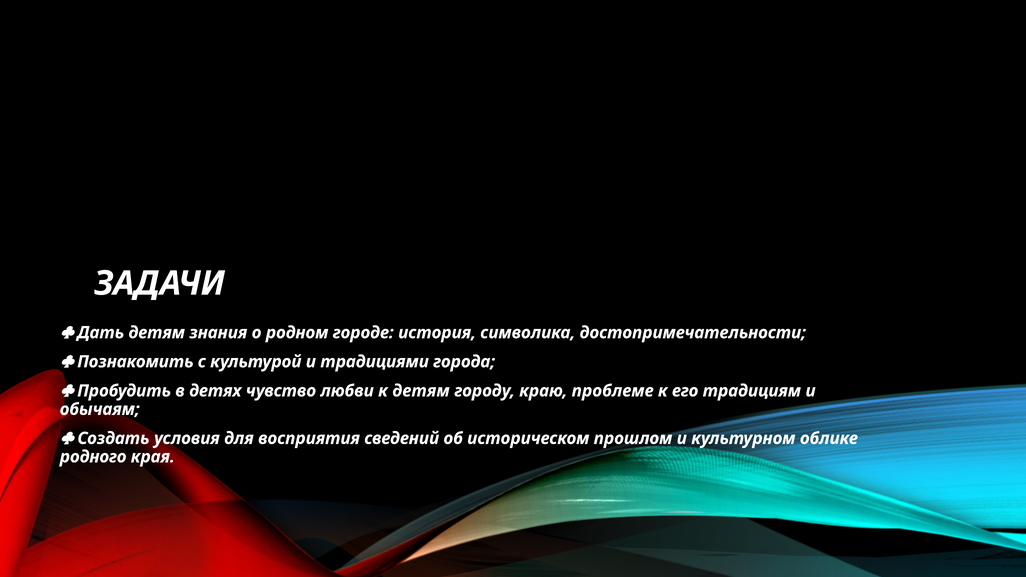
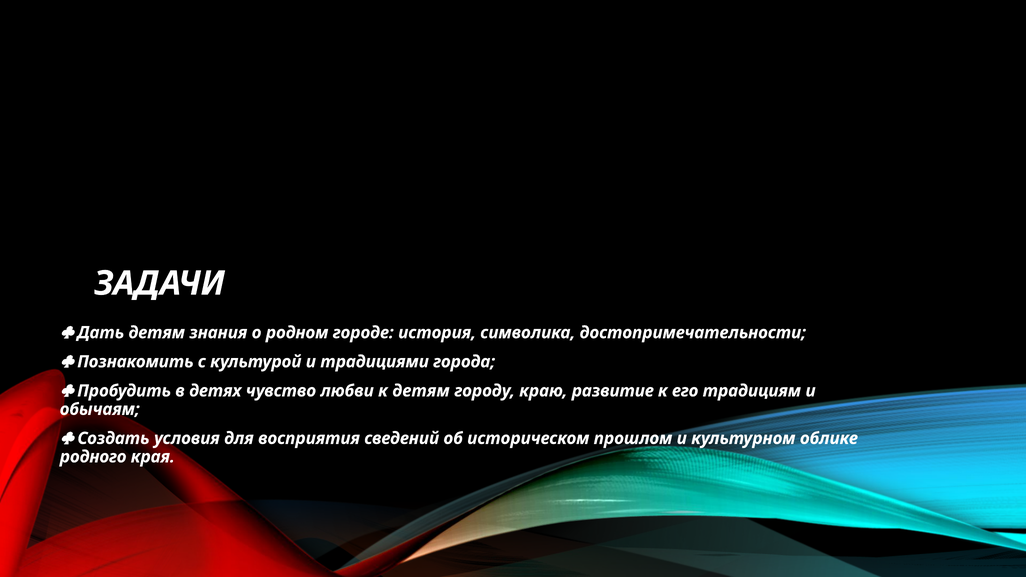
проблеме: проблеме -> развитие
